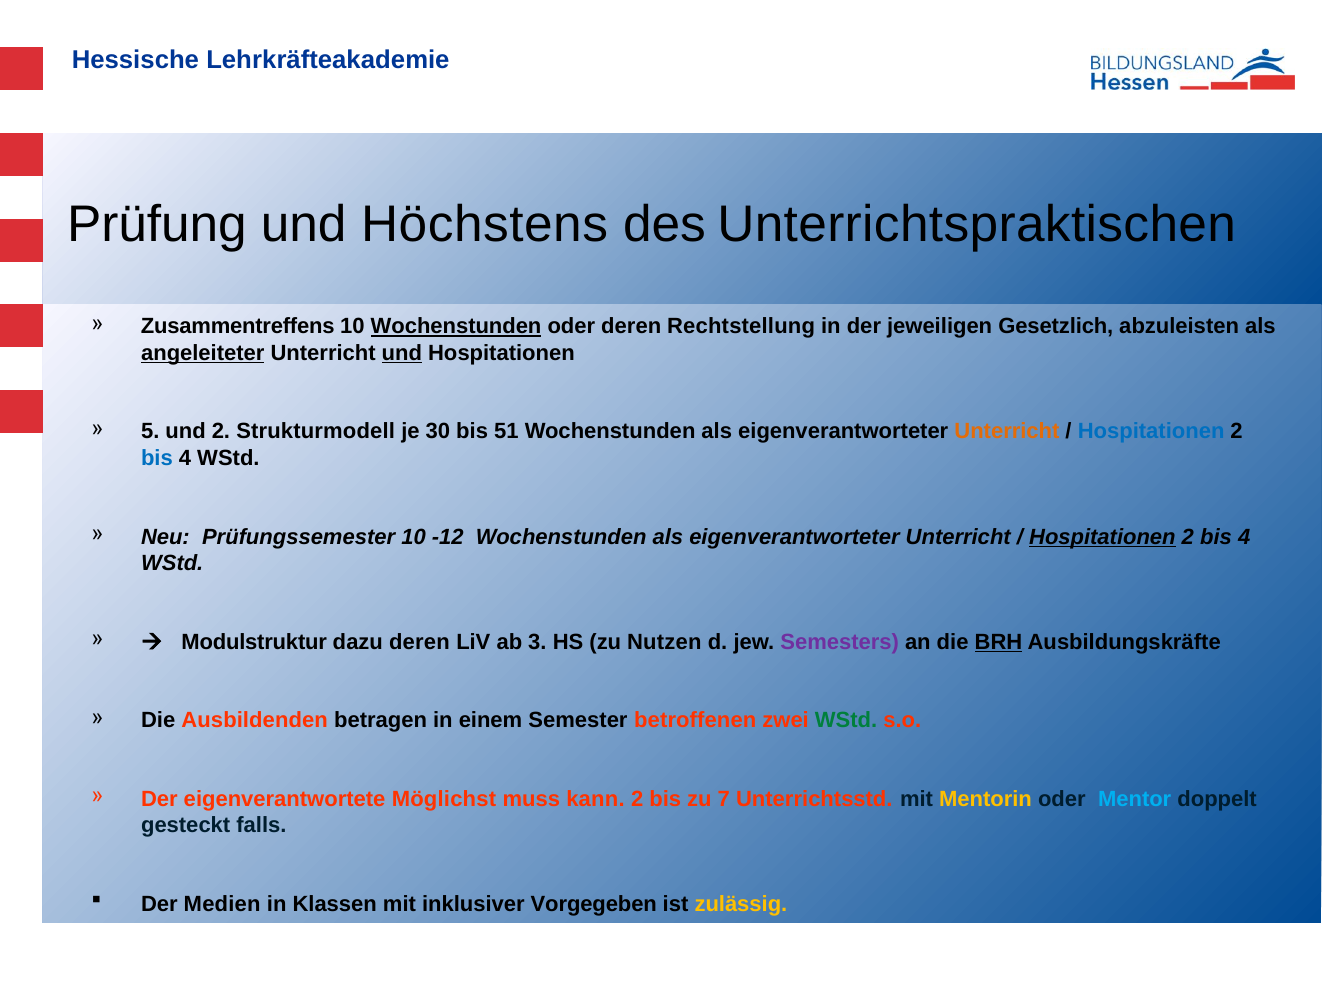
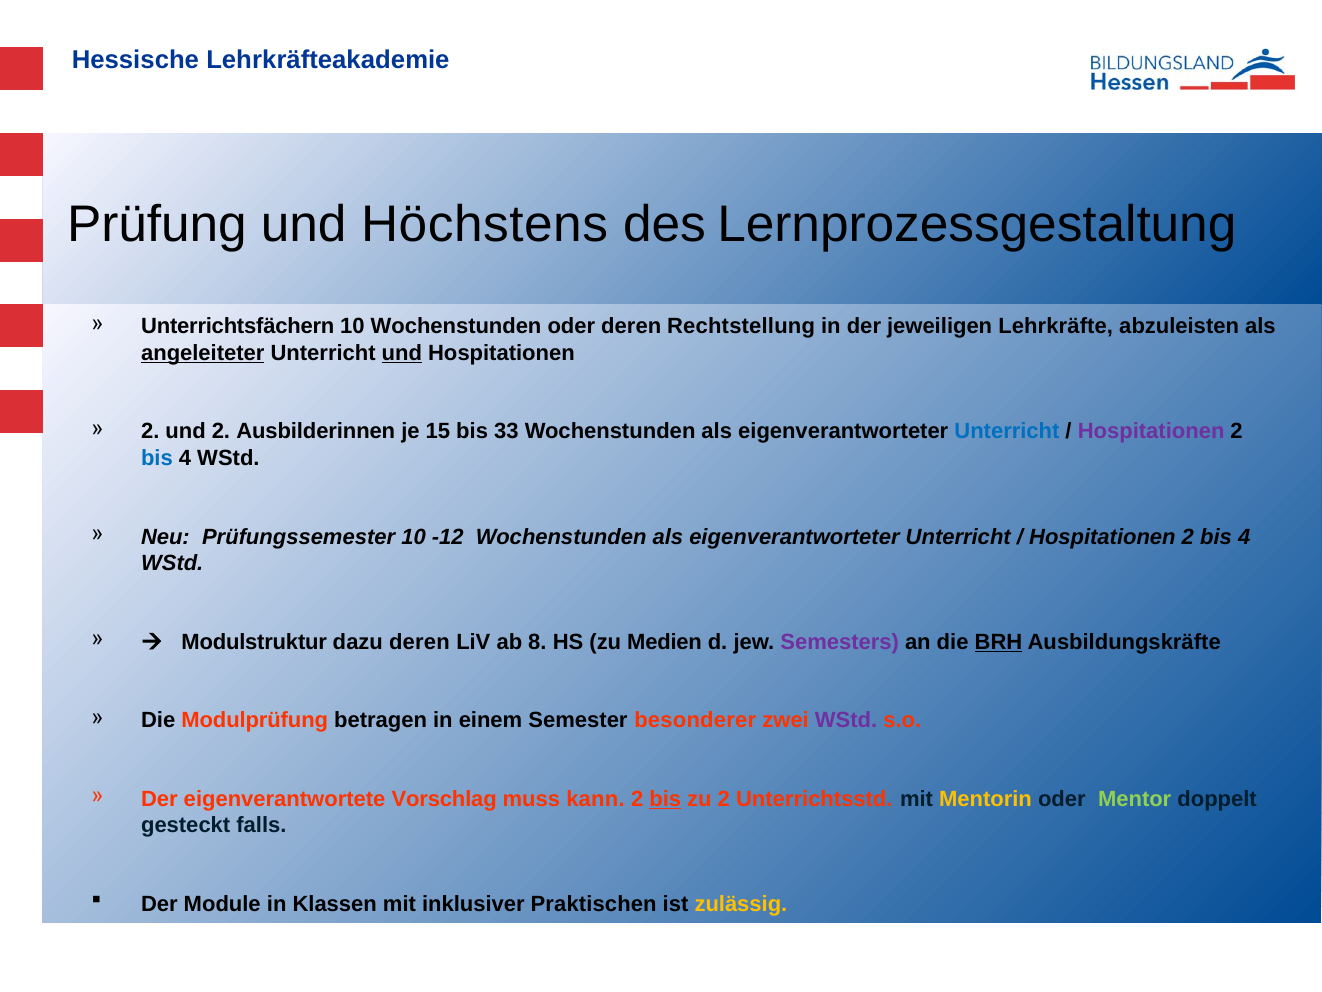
Unterrichtspraktischen: Unterrichtspraktischen -> Lernprozessgestaltung
Zusammentreffens: Zusammentreffens -> Unterrichtsfächern
Wochenstunden at (456, 326) underline: present -> none
Gesetzlich: Gesetzlich -> Lehrkräfte
5 at (150, 431): 5 -> 2
Strukturmodell: Strukturmodell -> Ausbilderinnen
30: 30 -> 15
51: 51 -> 33
Unterricht at (1007, 431) colour: orange -> blue
Hospitationen at (1151, 431) colour: blue -> purple
Hospitationen at (1102, 536) underline: present -> none
3: 3 -> 8
Nutzen: Nutzen -> Medien
Ausbildenden: Ausbildenden -> Modulprüfung
betroffenen: betroffenen -> besonderer
WStd at (846, 720) colour: green -> purple
Möglichst: Möglichst -> Vorschlag
bis at (665, 799) underline: none -> present
zu 7: 7 -> 2
Mentor colour: light blue -> light green
Medien: Medien -> Module
Vorgegeben: Vorgegeben -> Praktischen
